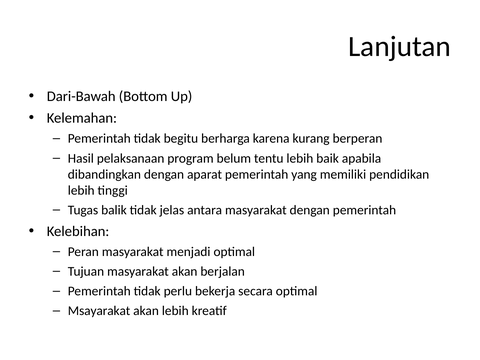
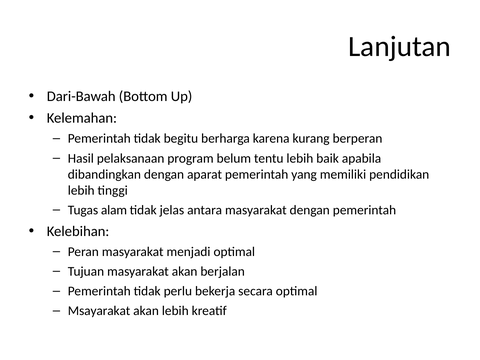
balik: balik -> alam
